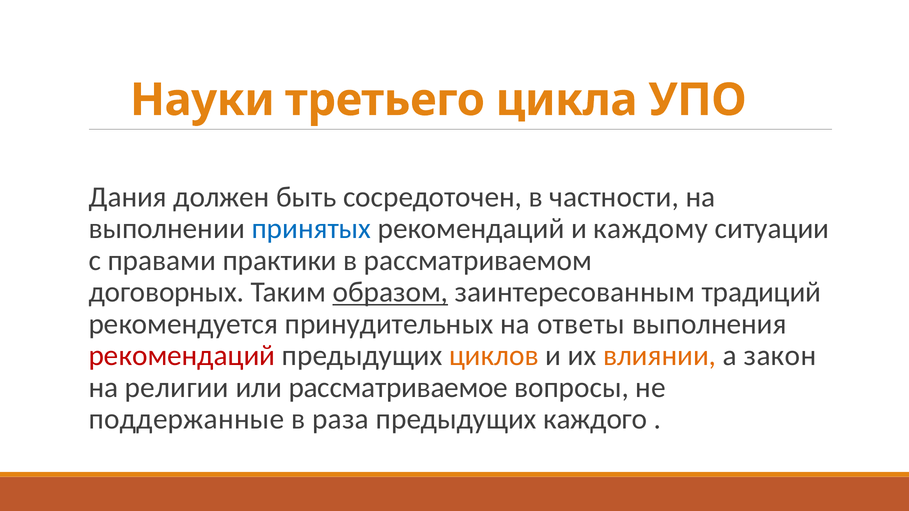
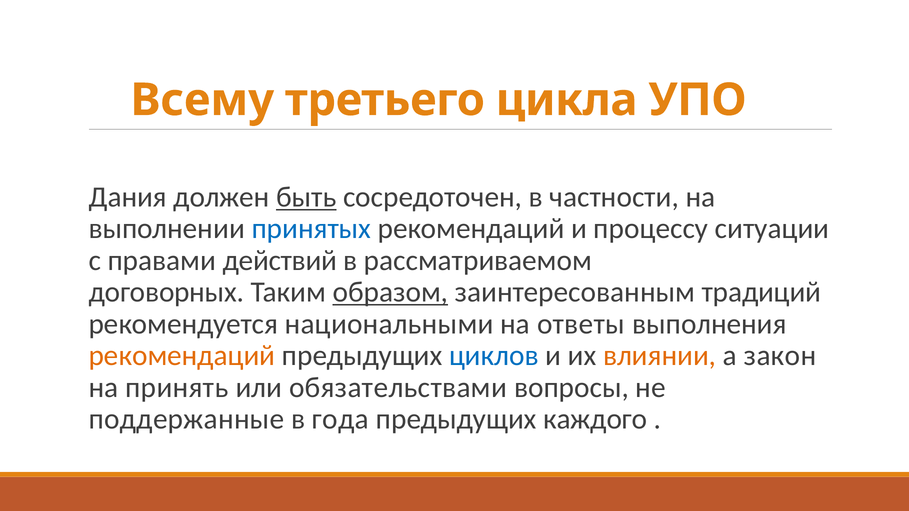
Науки: Науки -> Всему
быть underline: none -> present
каждому: каждому -> процессу
практики: практики -> действий
принудительных: принудительных -> национальными
рекомендаций at (182, 356) colour: red -> orange
циклов colour: orange -> blue
религии: религии -> принять
рассматриваемое: рассматриваемое -> обязательствами
раза: раза -> года
